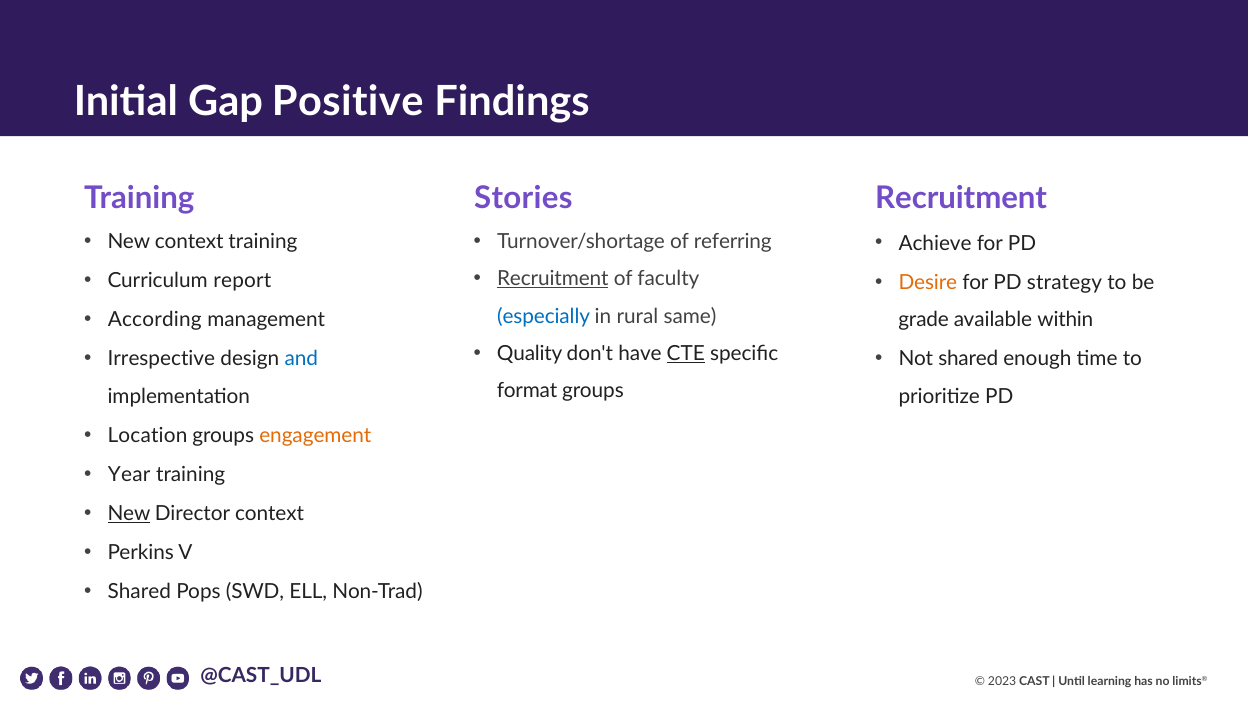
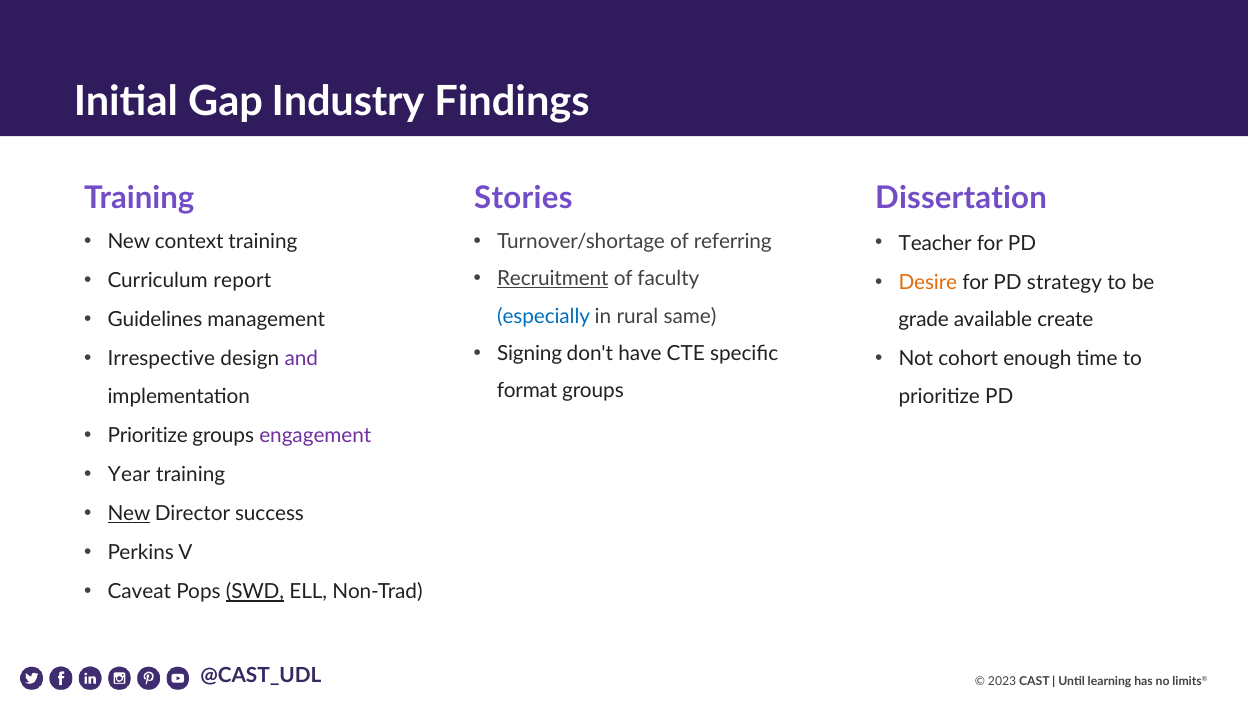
Positive: Positive -> Industry
Recruitment at (961, 199): Recruitment -> Dissertation
Achieve: Achieve -> Teacher
According: According -> Guidelines
within: within -> create
Quality: Quality -> Signing
CTE underline: present -> none
and colour: blue -> purple
Not shared: shared -> cohort
Location at (147, 435): Location -> Prioritize
engagement colour: orange -> purple
Director context: context -> success
Shared at (139, 592): Shared -> Caveat
SWD underline: none -> present
